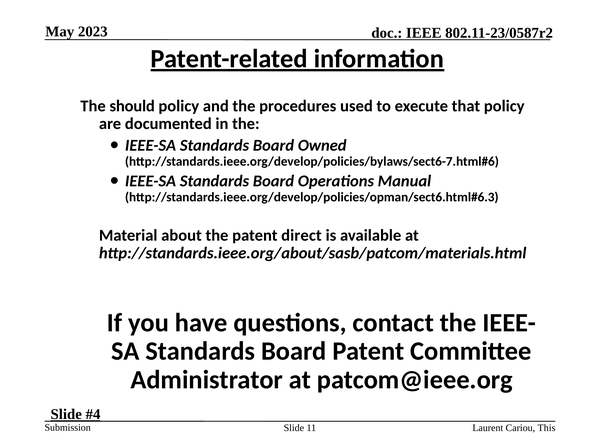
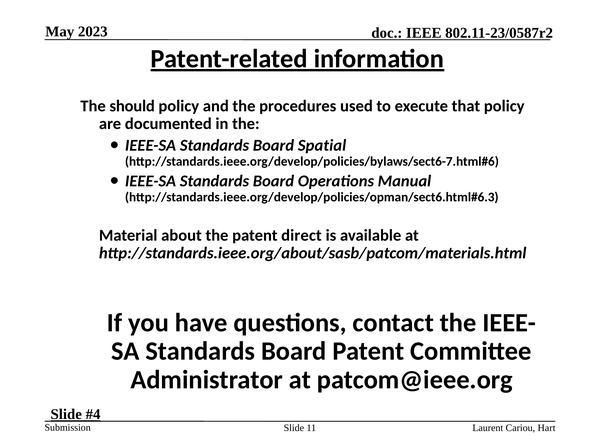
Owned: Owned -> Spatial
This: This -> Hart
